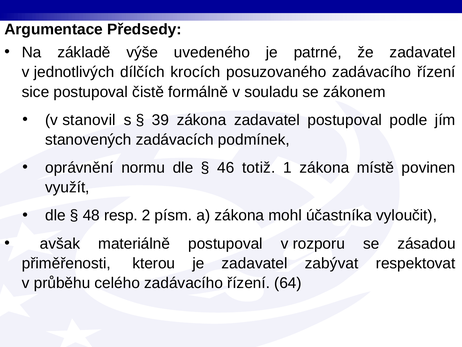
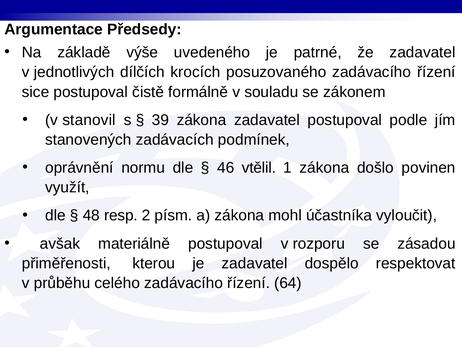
totiž: totiž -> vtělil
místě: místě -> došlo
zabývat: zabývat -> dospělo
